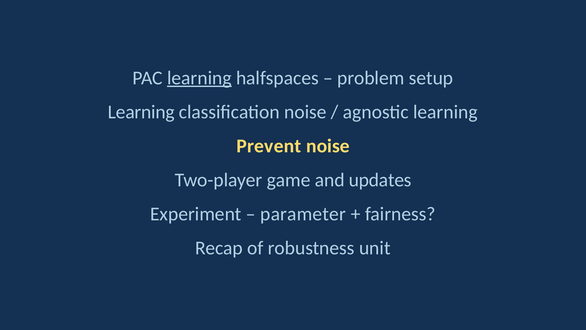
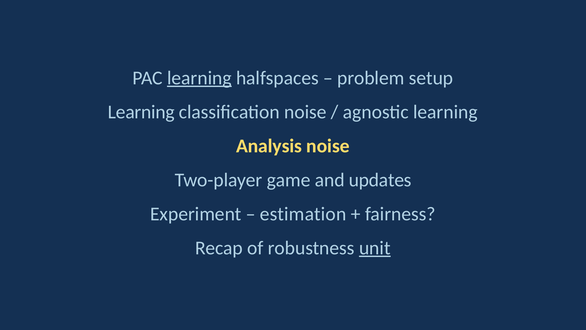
Prevent: Prevent -> Analysis
parameter: parameter -> estimation
unit underline: none -> present
